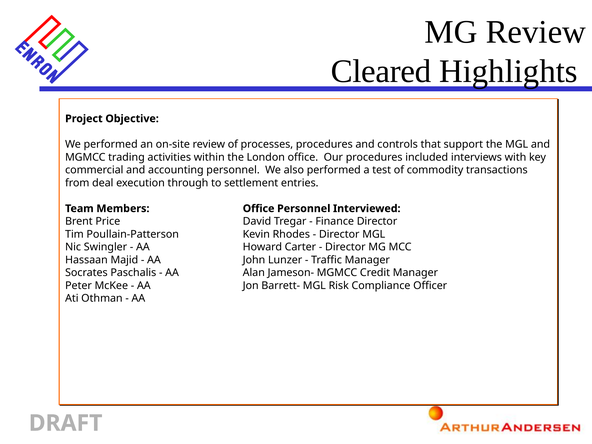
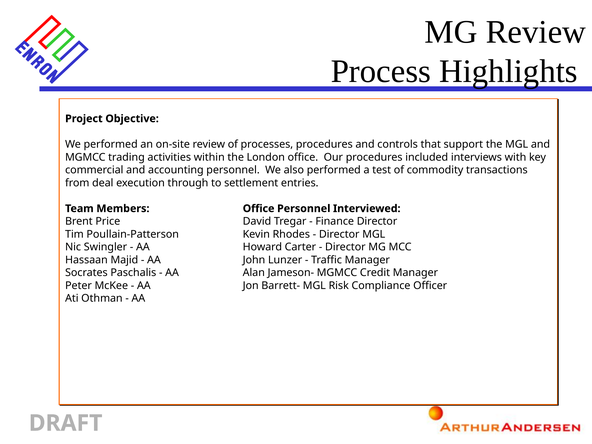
Cleared: Cleared -> Process
